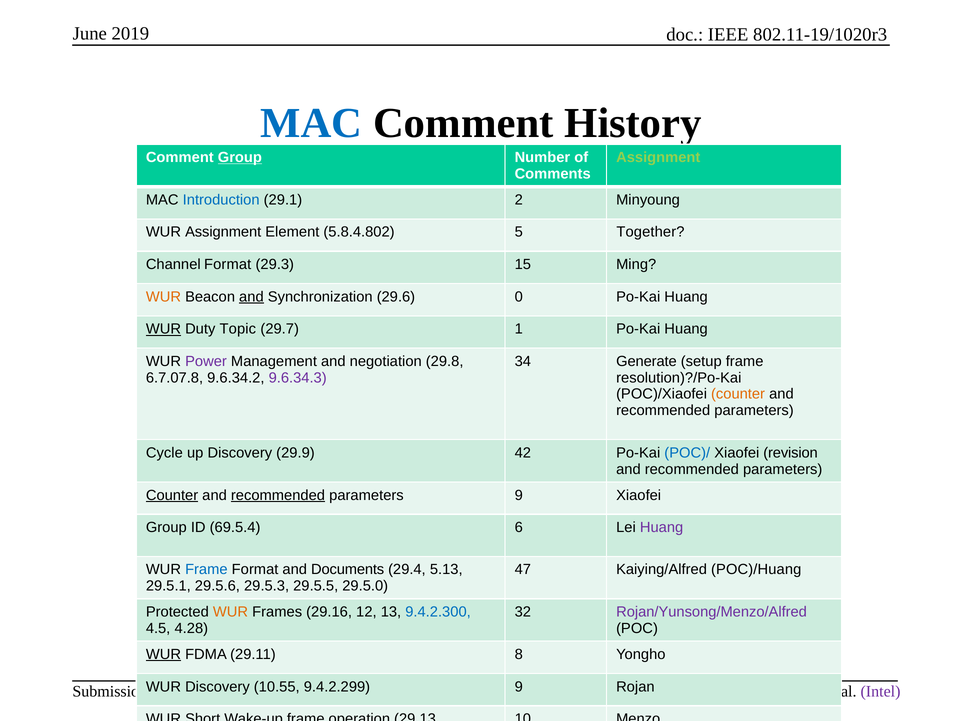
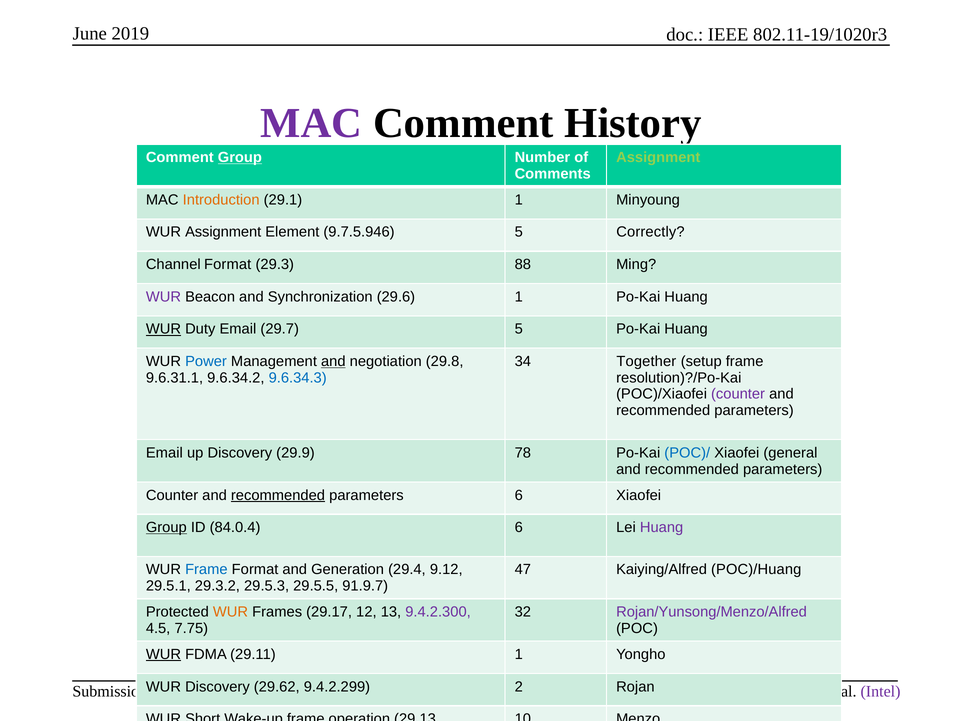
MAC at (311, 123) colour: blue -> purple
Introduction colour: blue -> orange
29.1 2: 2 -> 1
5.8.4.802: 5.8.4.802 -> 9.7.5.946
Together: Together -> Correctly
15: 15 -> 88
WUR at (163, 297) colour: orange -> purple
and at (251, 297) underline: present -> none
29.6 0: 0 -> 1
Duty Topic: Topic -> Email
29.7 1: 1 -> 5
Power colour: purple -> blue
and at (333, 362) underline: none -> present
Generate: Generate -> Together
6.7.07.8: 6.7.07.8 -> 9.6.31.1
9.6.34.3 colour: purple -> blue
counter at (738, 394) colour: orange -> purple
Cycle at (164, 453): Cycle -> Email
42: 42 -> 78
revision: revision -> general
Counter at (172, 496) underline: present -> none
parameters 9: 9 -> 6
Group at (166, 528) underline: none -> present
69.5.4: 69.5.4 -> 84.0.4
Documents: Documents -> Generation
5.13: 5.13 -> 9.12
29.5.6: 29.5.6 -> 29.3.2
29.5.0: 29.5.0 -> 91.9.7
29.16: 29.16 -> 29.17
9.4.2.300 colour: blue -> purple
4.28: 4.28 -> 7.75
29.11 8: 8 -> 1
10.55: 10.55 -> 29.62
9.4.2.299 9: 9 -> 2
